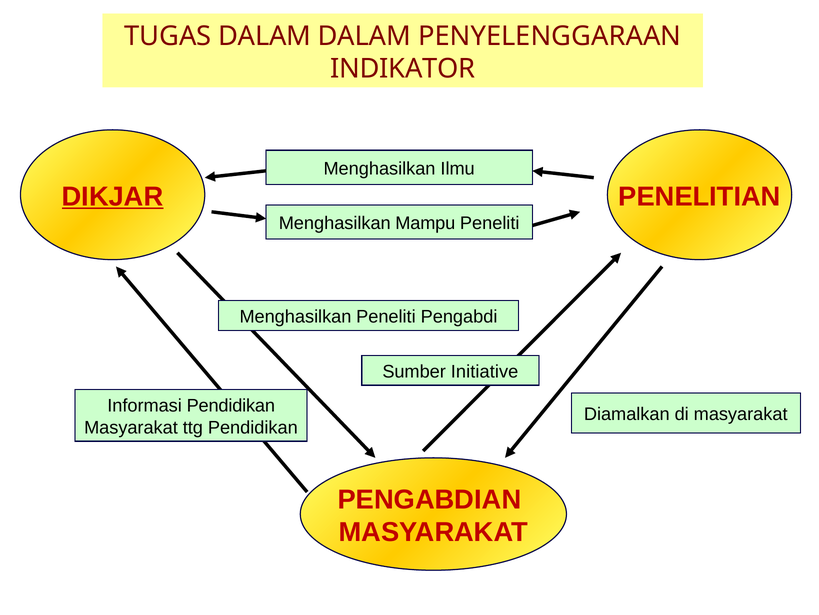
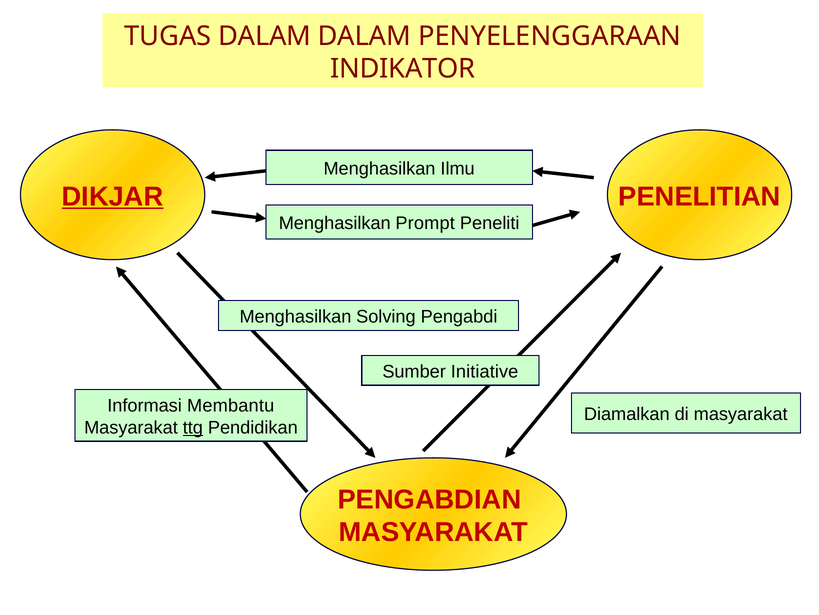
Mampu: Mampu -> Prompt
Menghasilkan Peneliti: Peneliti -> Solving
Informasi Pendidikan: Pendidikan -> Membantu
ttg underline: none -> present
